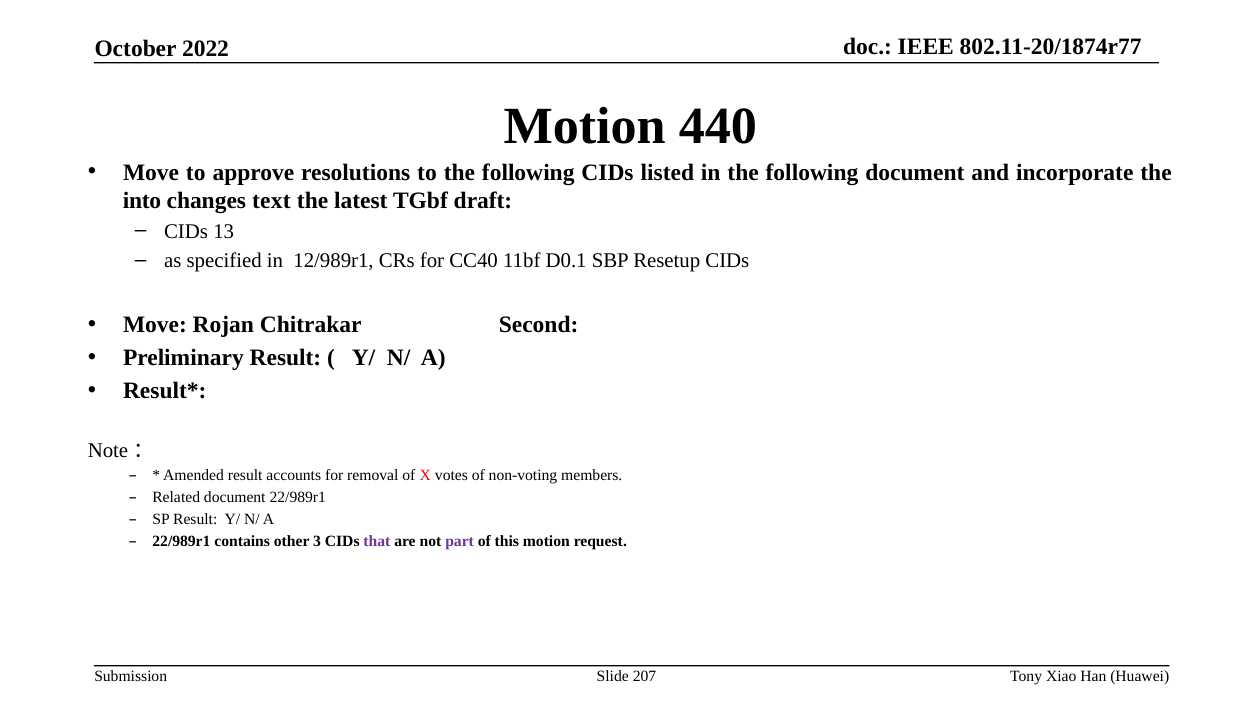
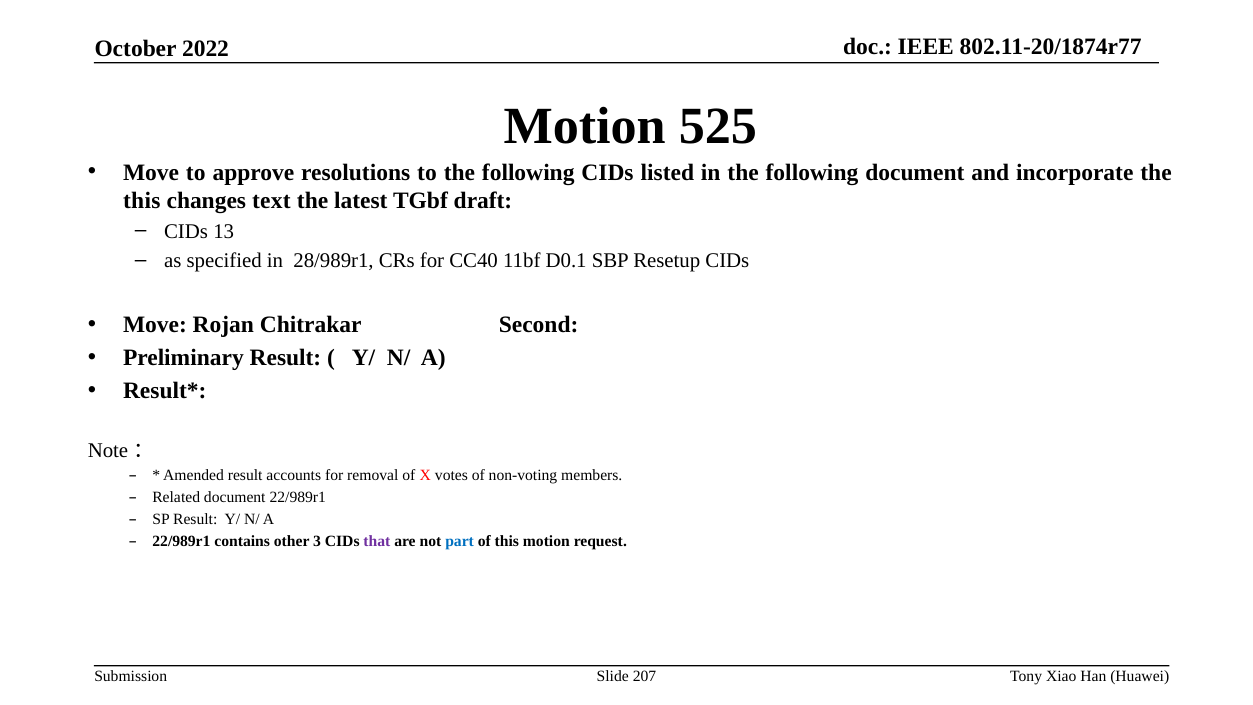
440: 440 -> 525
into at (142, 201): into -> this
12/989r1: 12/989r1 -> 28/989r1
part colour: purple -> blue
